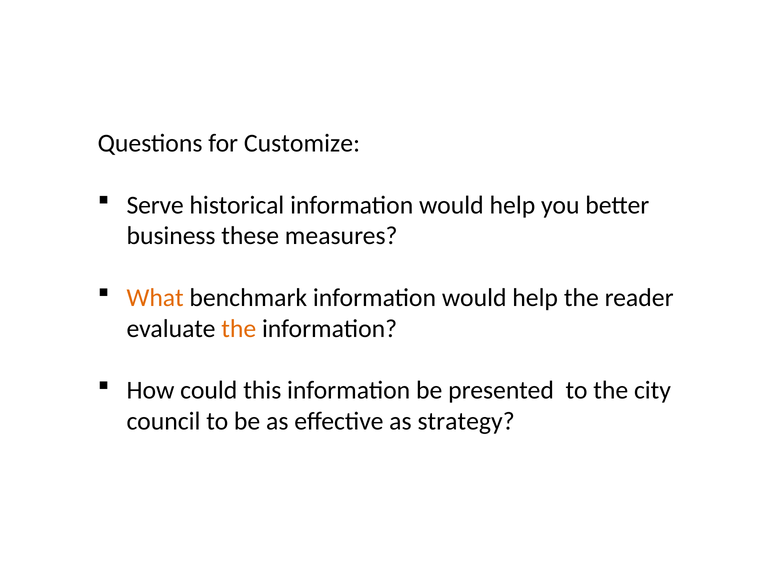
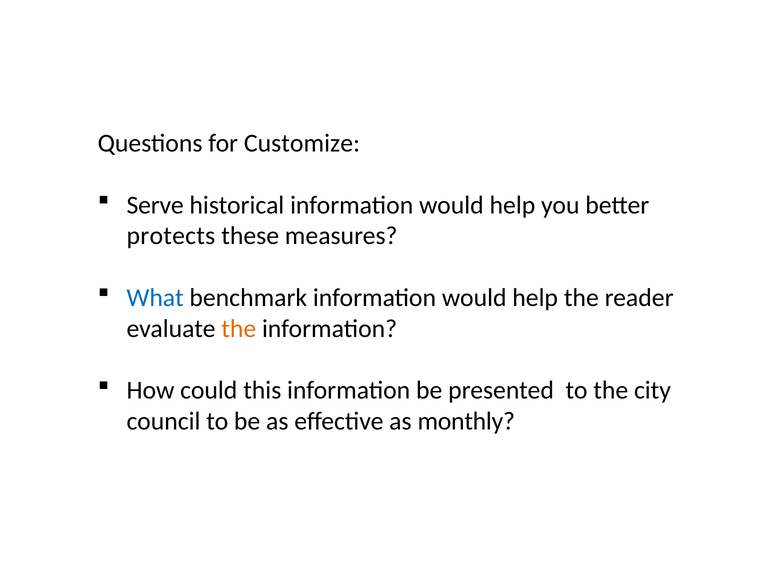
business: business -> protects
What colour: orange -> blue
strategy: strategy -> monthly
